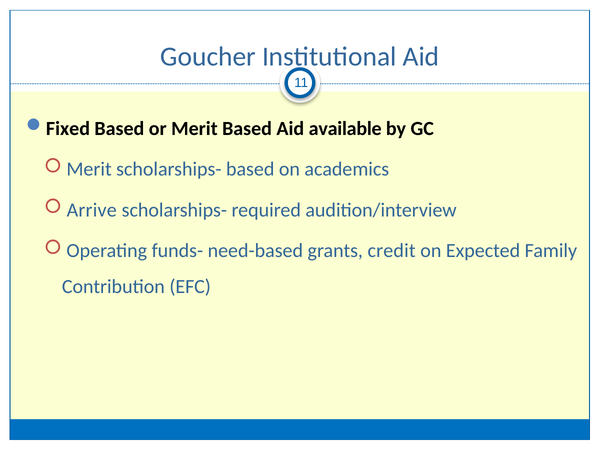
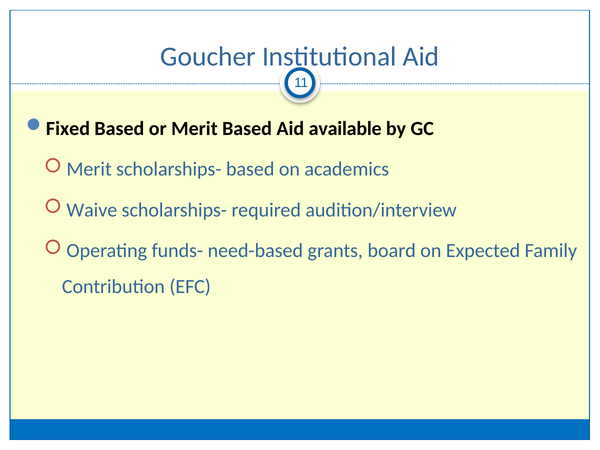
Arrive: Arrive -> Waive
credit: credit -> board
